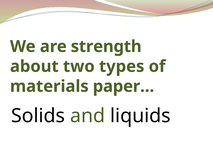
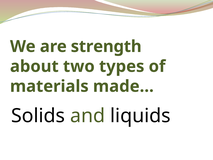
paper…: paper… -> made…
